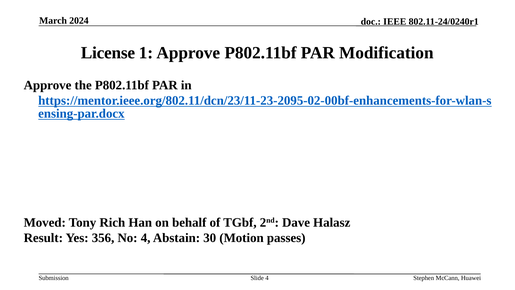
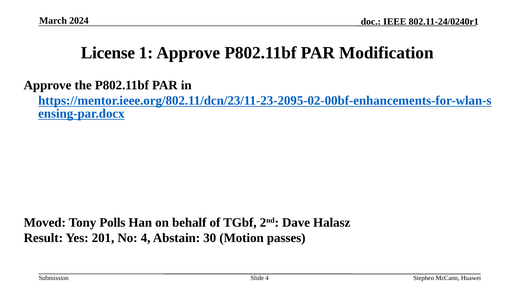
Rich: Rich -> Polls
356: 356 -> 201
